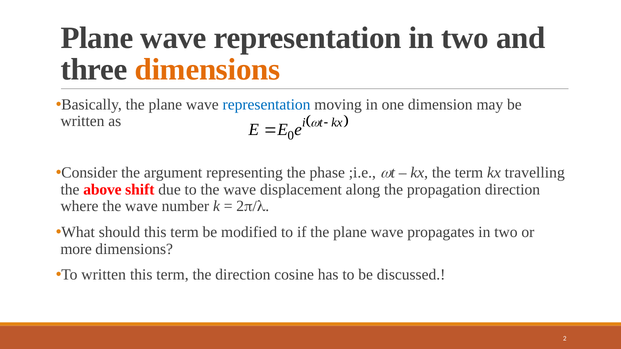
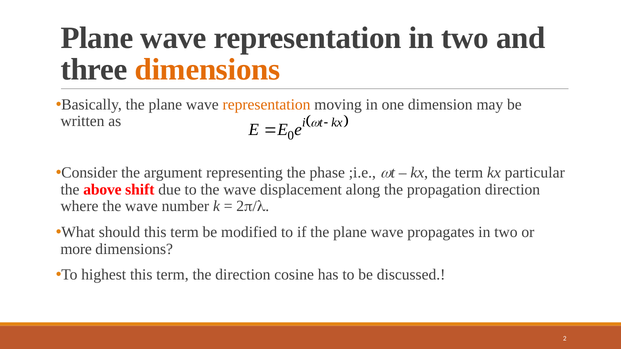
representation at (267, 105) colour: blue -> orange
travelling: travelling -> particular
To written: written -> highest
